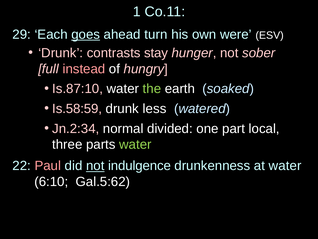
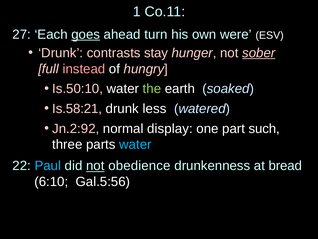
29: 29 -> 27
sober underline: none -> present
Is.87:10: Is.87:10 -> Is.50:10
Is.58:59: Is.58:59 -> Is.58:21
Jn.2:34: Jn.2:34 -> Jn.2:92
divided: divided -> display
local: local -> such
water at (135, 144) colour: light green -> light blue
Paul colour: pink -> light blue
indulgence: indulgence -> obedience
at water: water -> bread
Gal.5:62: Gal.5:62 -> Gal.5:56
